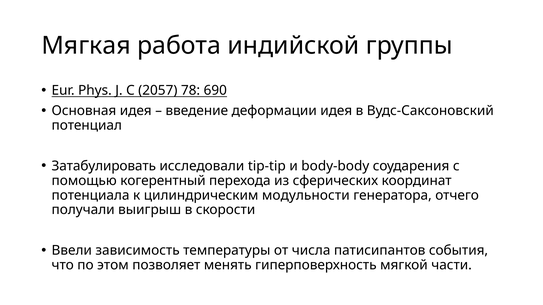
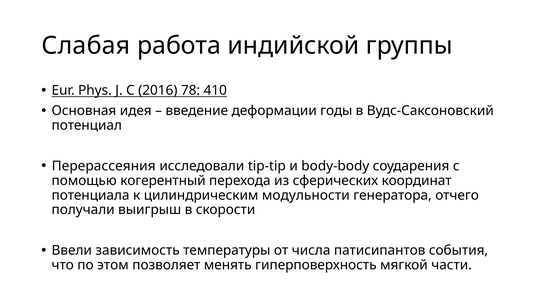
Мягкая: Мягкая -> Слабая
2057: 2057 -> 2016
690: 690 -> 410
деформации идея: идея -> годы
Затабулировать: Затабулировать -> Перерассеяния
